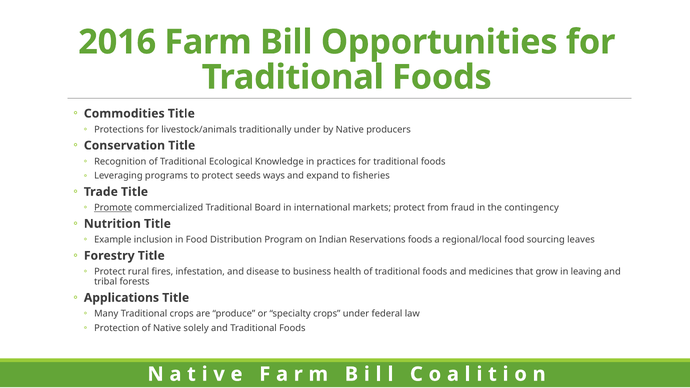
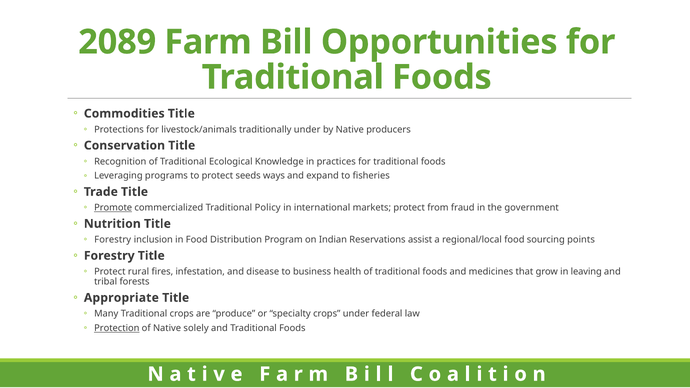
2016: 2016 -> 2089
Board: Board -> Policy
contingency: contingency -> government
Example at (113, 240): Example -> Forestry
Reservations foods: foods -> assist
leaves: leaves -> points
Applications: Applications -> Appropriate
Protection underline: none -> present
